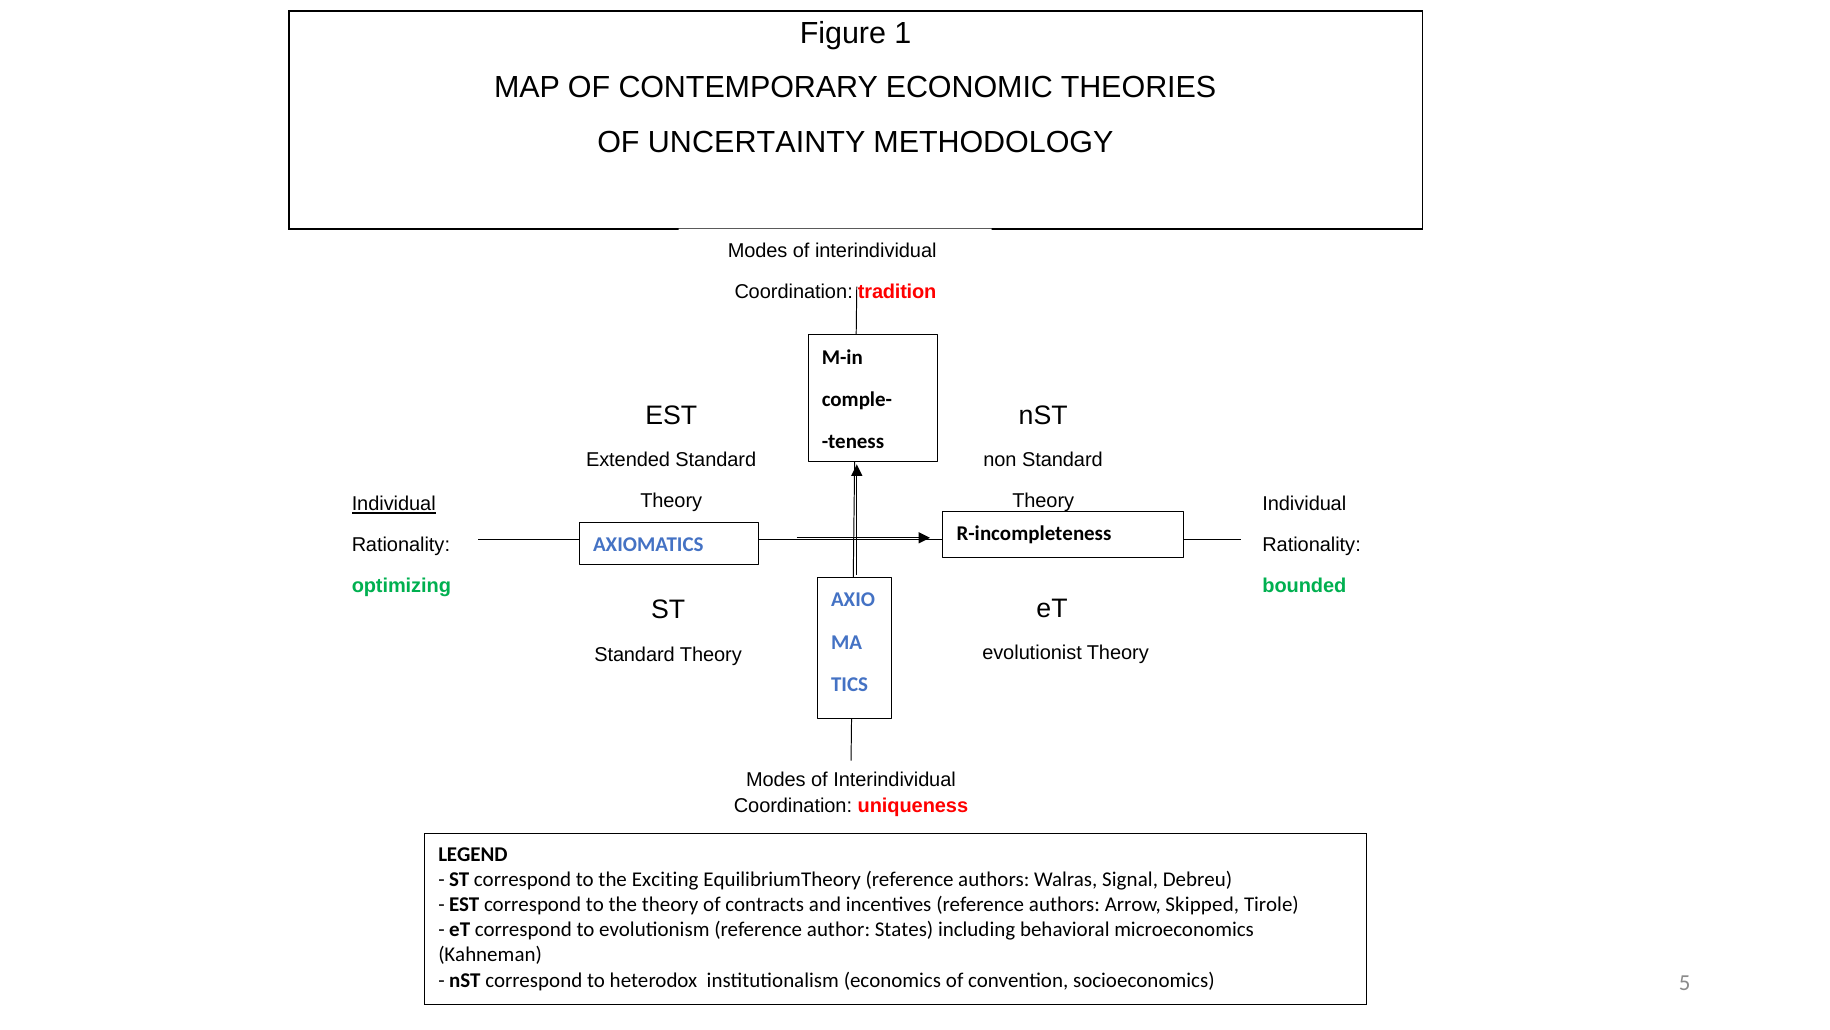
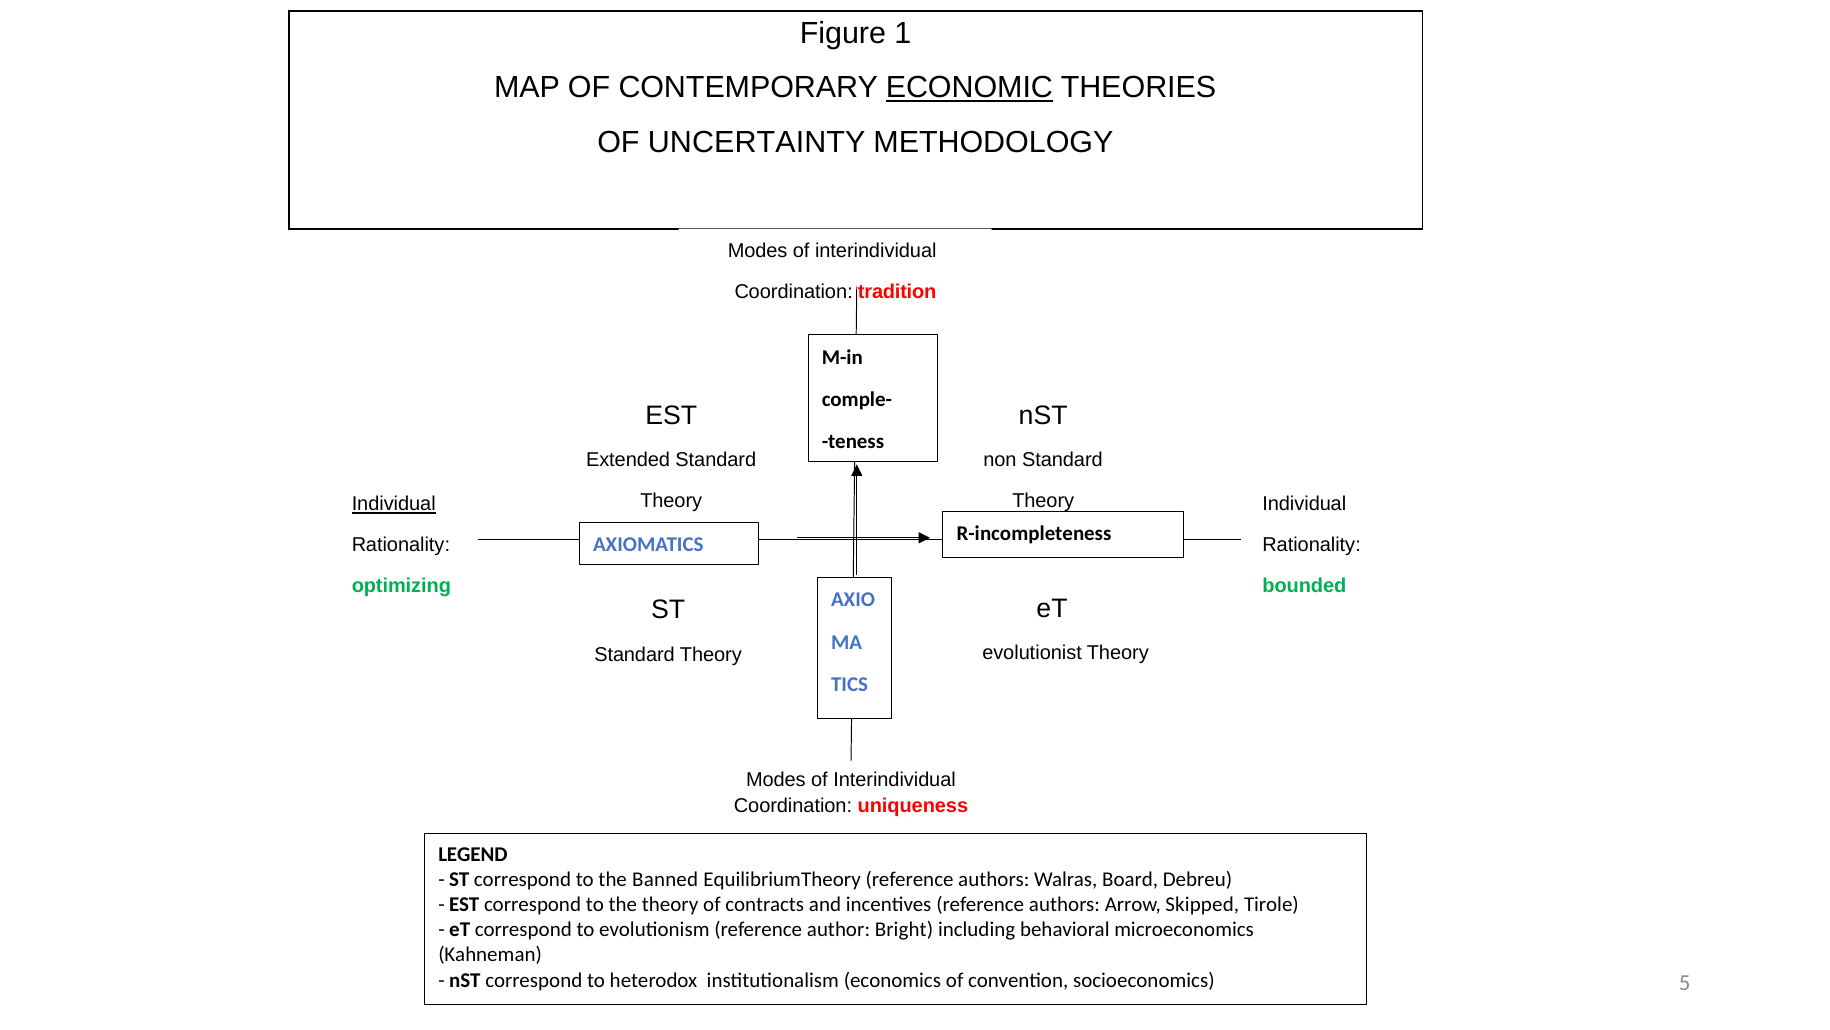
ECONOMIC underline: none -> present
Exciting: Exciting -> Banned
Signal: Signal -> Board
States: States -> Bright
